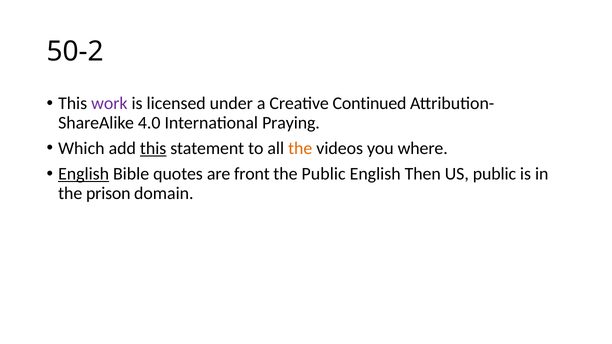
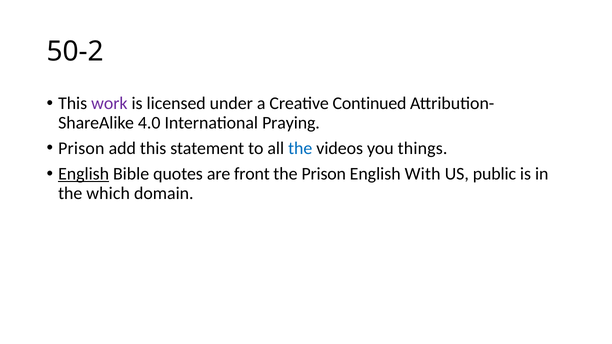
Which at (81, 148): Which -> Prison
this at (153, 148) underline: present -> none
the at (300, 148) colour: orange -> blue
where: where -> things
the Public: Public -> Prison
Then: Then -> With
prison: prison -> which
